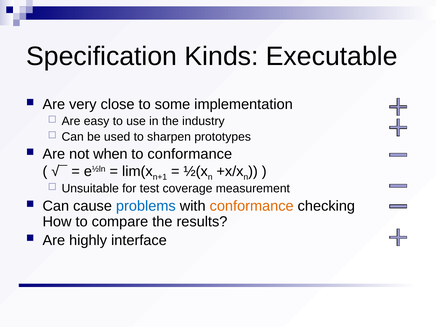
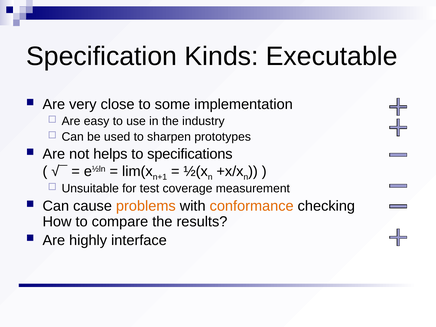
when: when -> helps
to conformance: conformance -> specifications
problems colour: blue -> orange
